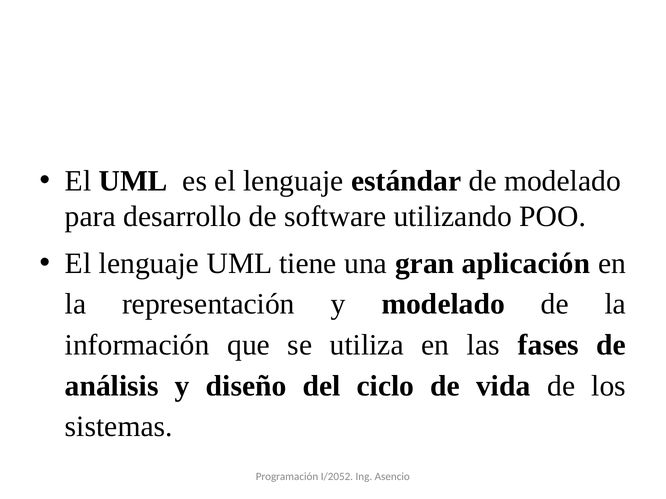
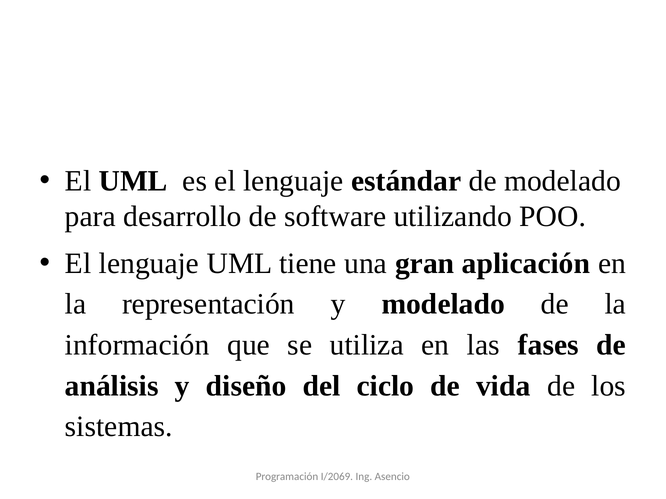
I/2052: I/2052 -> I/2069
